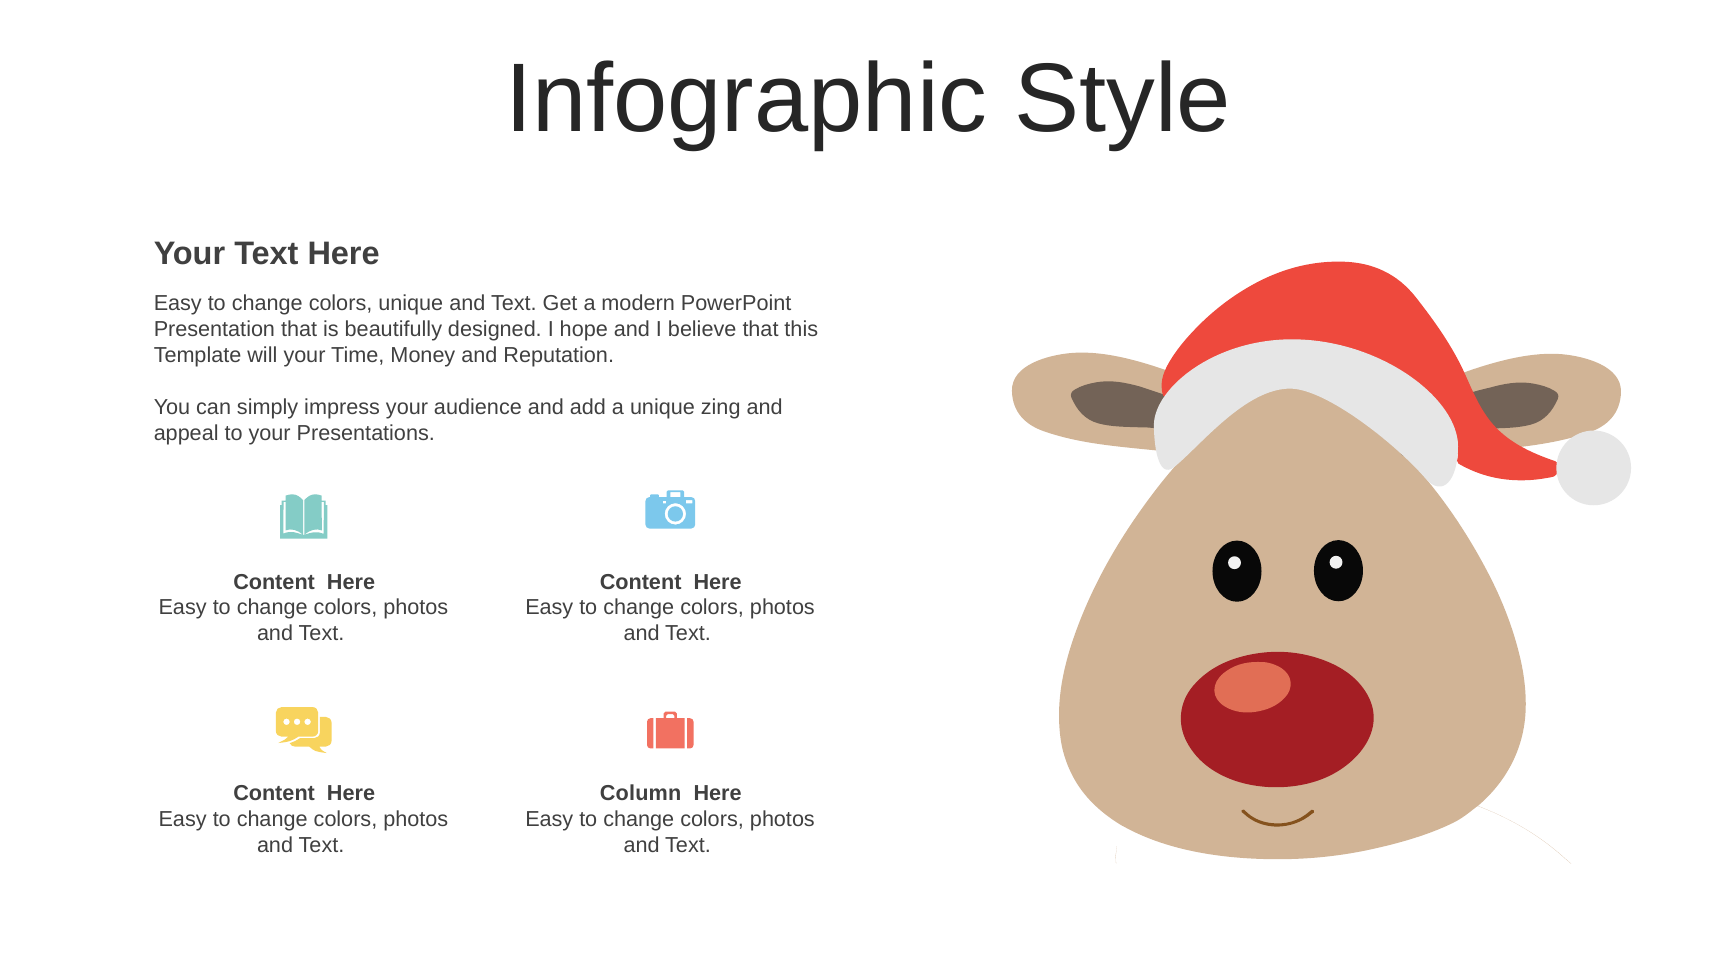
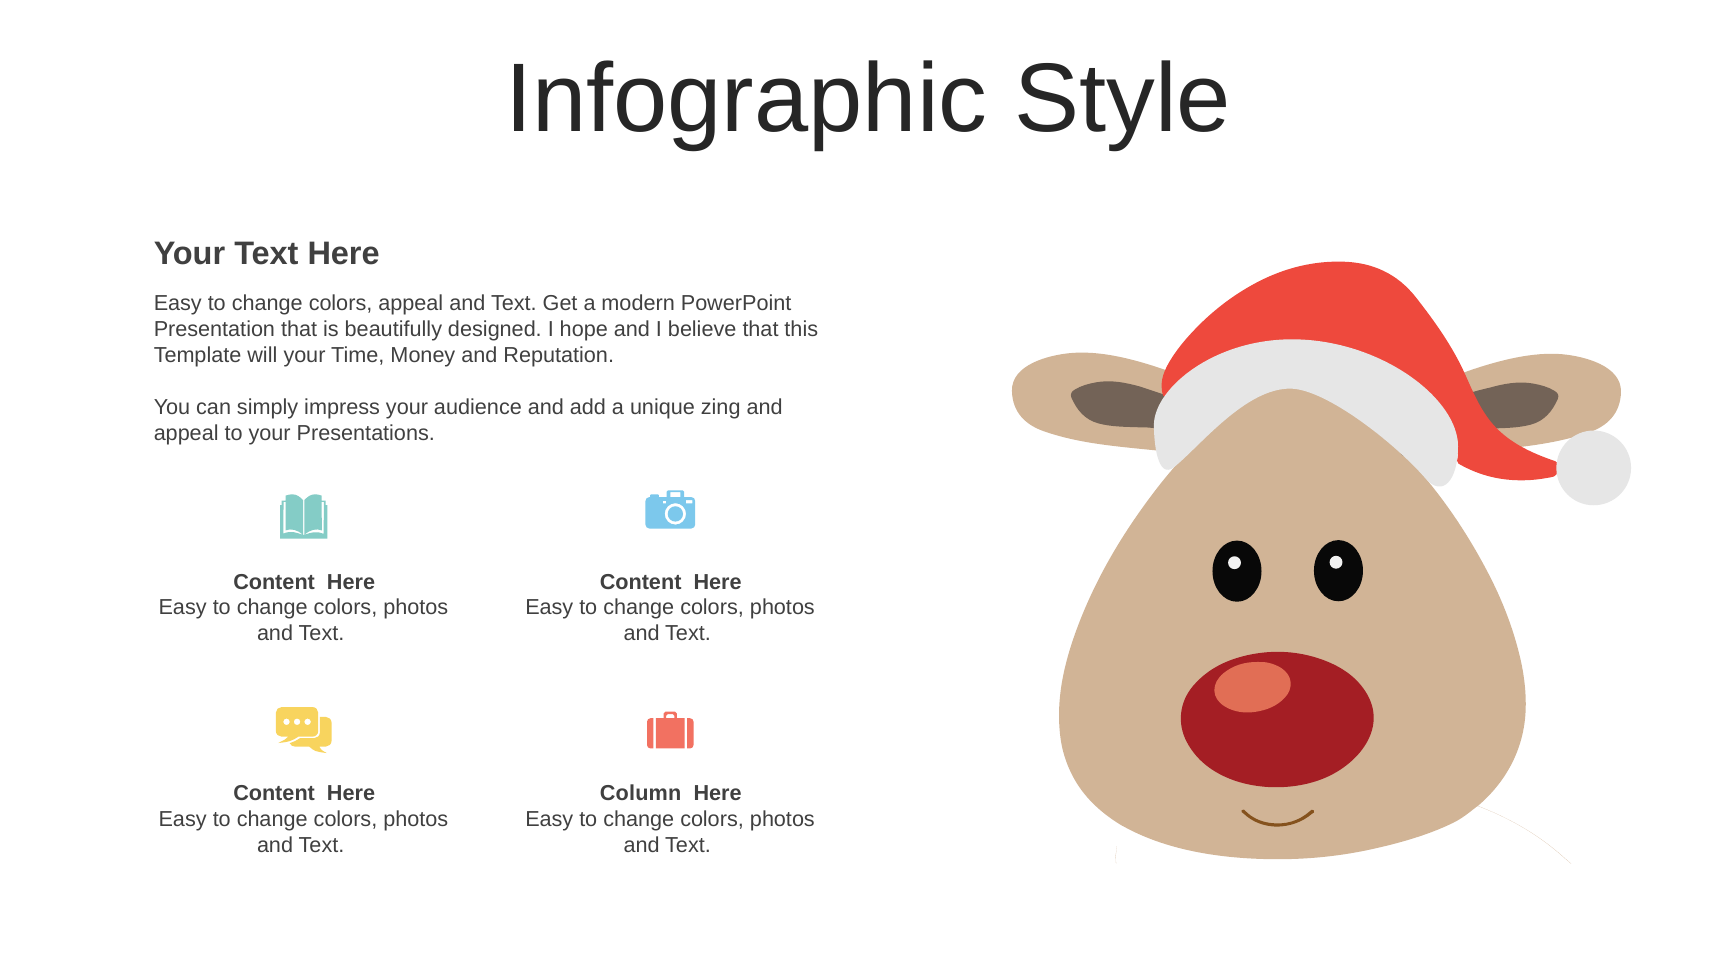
colors unique: unique -> appeal
